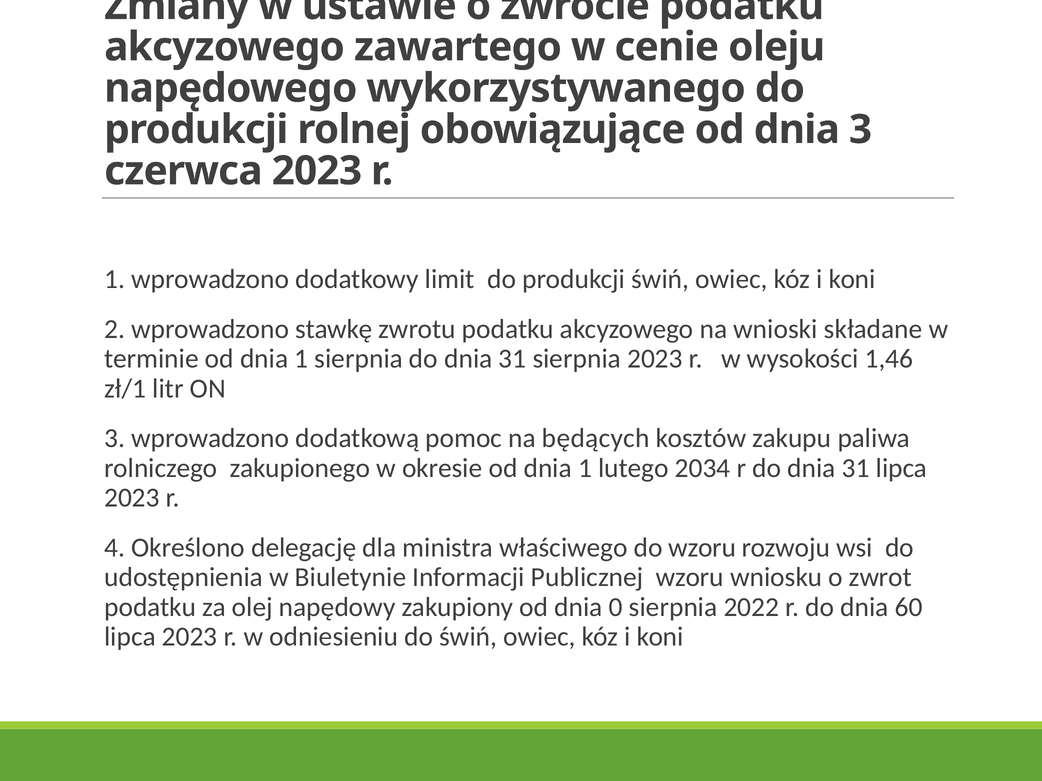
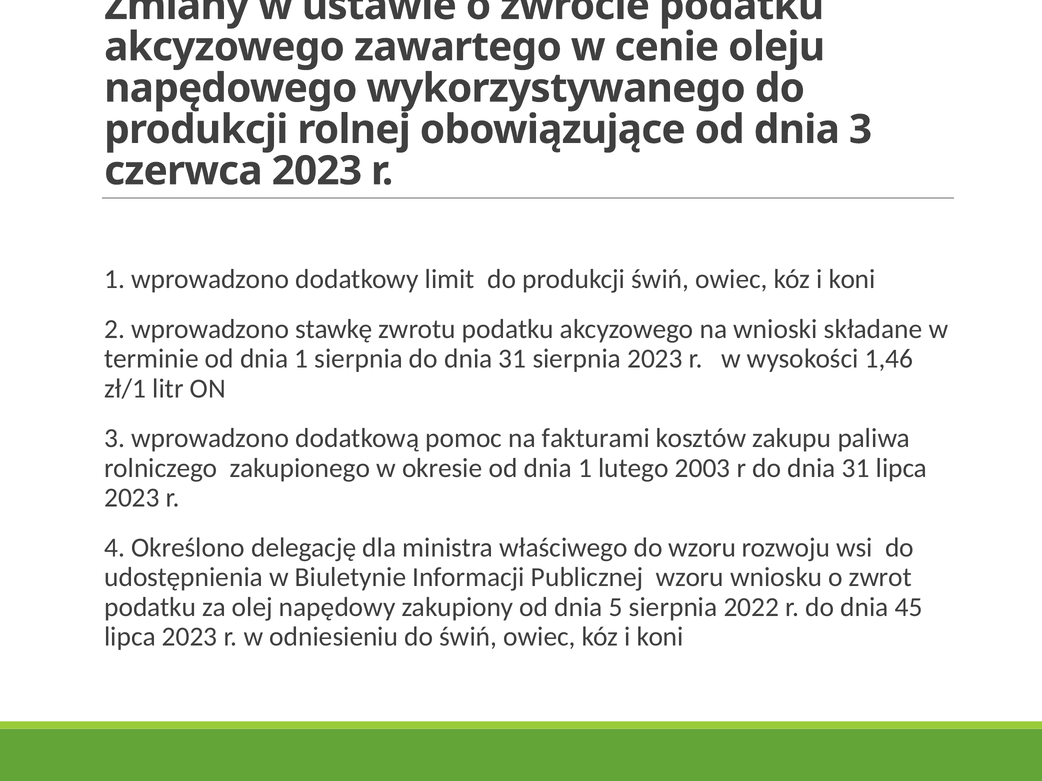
będących: będących -> fakturami
2034: 2034 -> 2003
0: 0 -> 5
60: 60 -> 45
